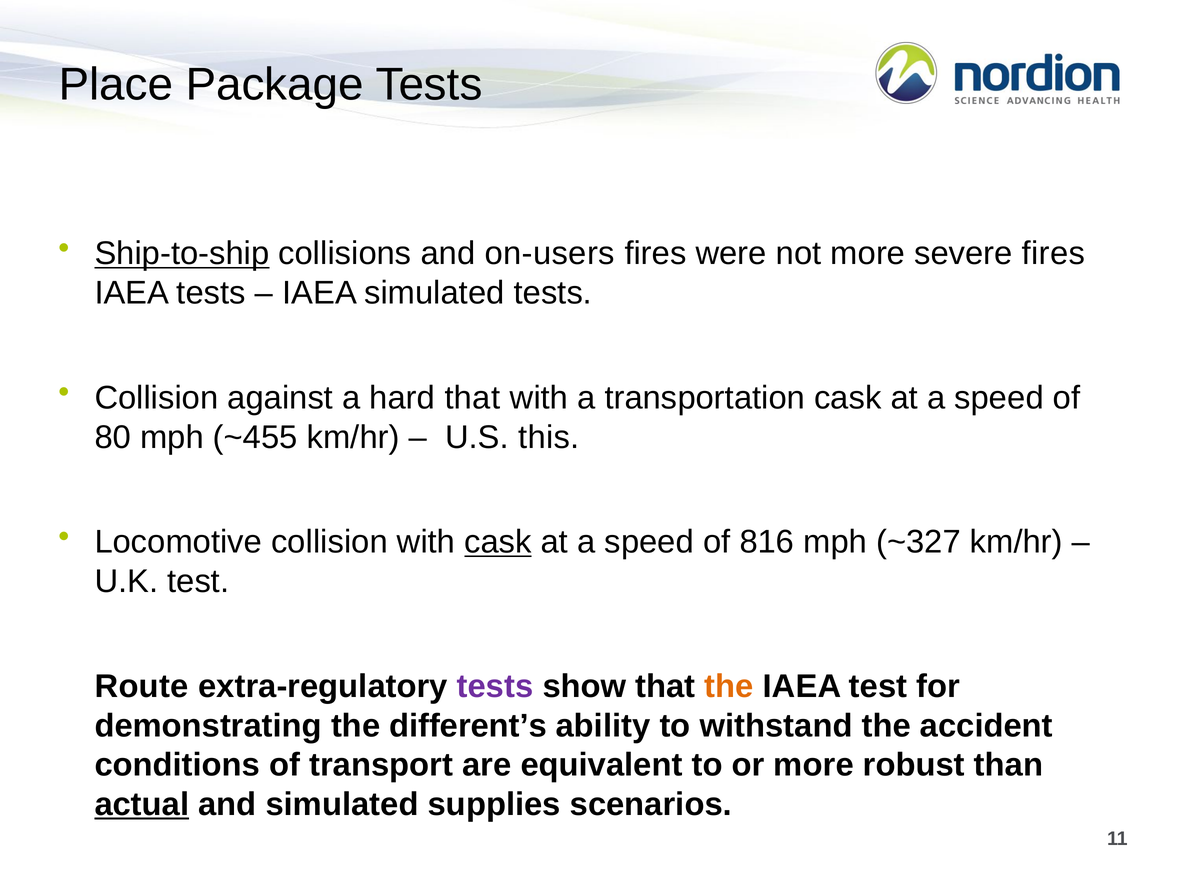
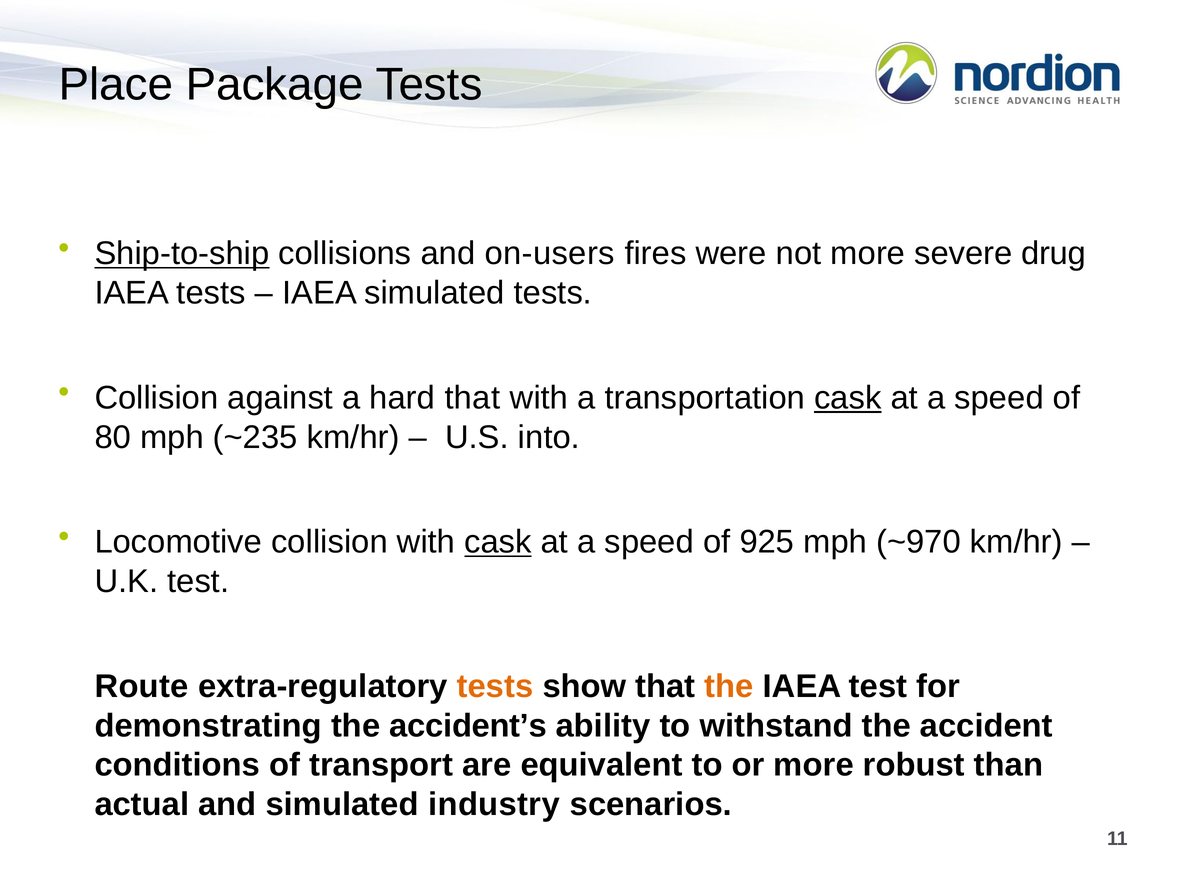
severe fires: fires -> drug
cask at (848, 398) underline: none -> present
~455: ~455 -> ~235
this: this -> into
816: 816 -> 925
~327: ~327 -> ~970
tests at (495, 686) colour: purple -> orange
different’s: different’s -> accident’s
actual underline: present -> none
supplies: supplies -> industry
